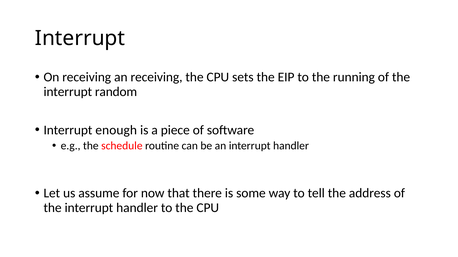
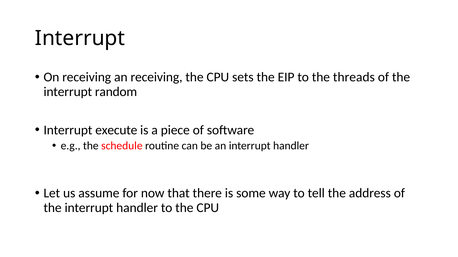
running: running -> threads
enough: enough -> execute
